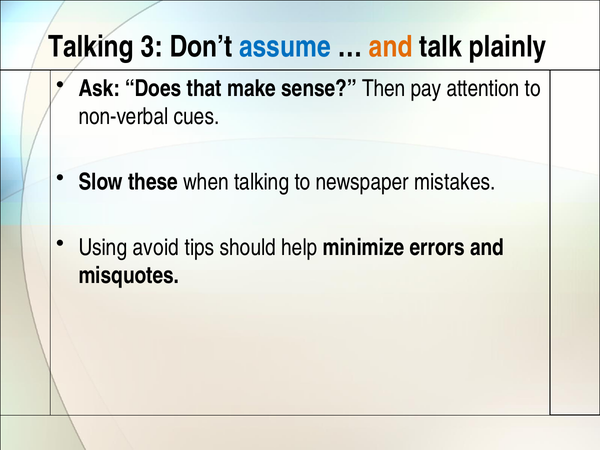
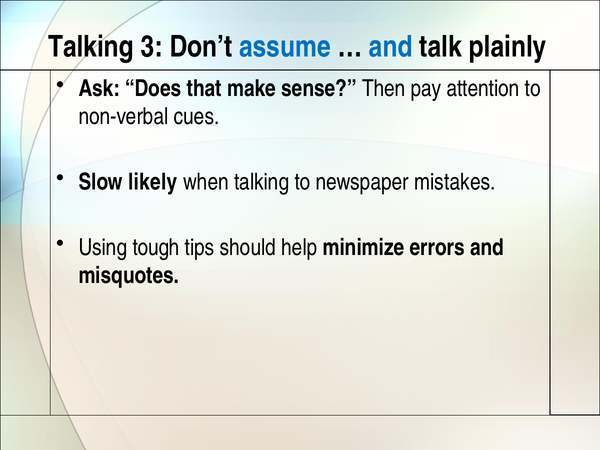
and at (391, 47) colour: orange -> blue
these: these -> likely
avoid: avoid -> tough
